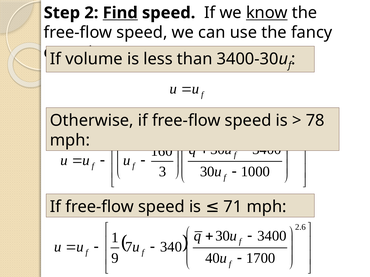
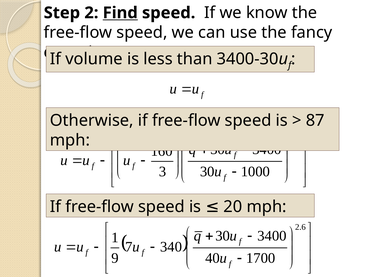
know underline: present -> none
78: 78 -> 87
71: 71 -> 20
